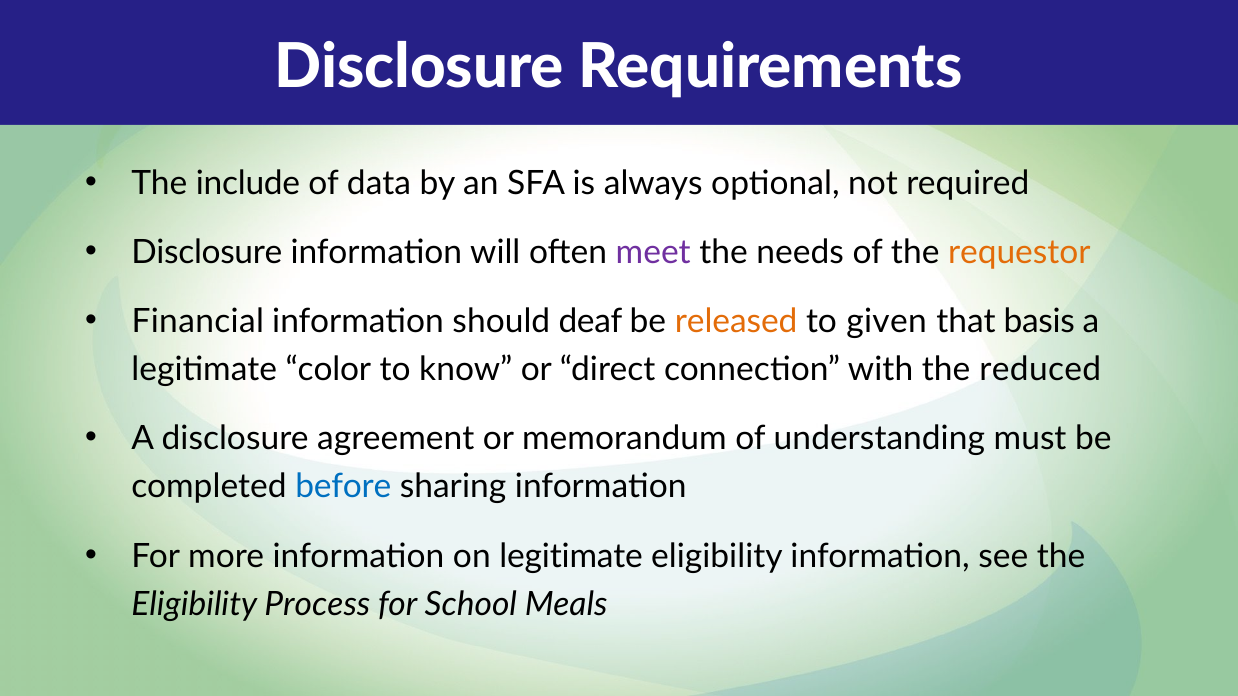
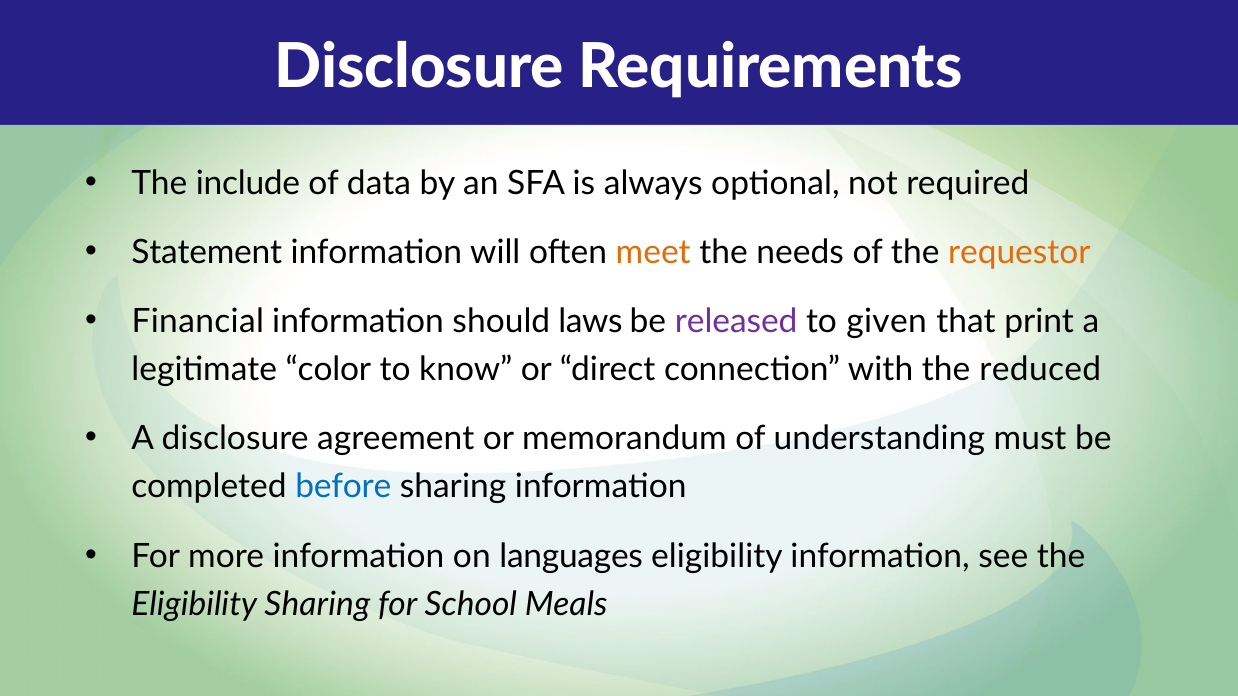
Disclosure at (207, 252): Disclosure -> Statement
meet colour: purple -> orange
deaf: deaf -> laws
released colour: orange -> purple
basis: basis -> print
on legitimate: legitimate -> languages
Eligibility Process: Process -> Sharing
